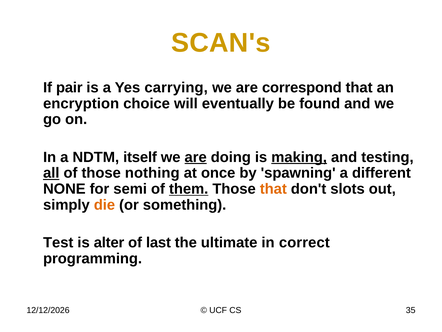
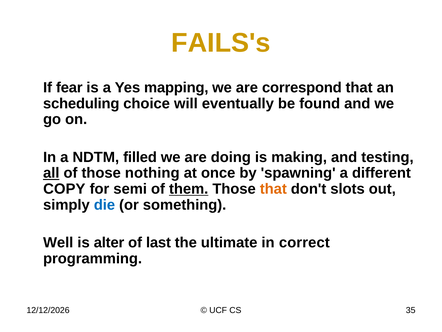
SCAN's: SCAN's -> FAILS's
pair: pair -> fear
carrying: carrying -> mapping
encryption: encryption -> scheduling
itself: itself -> filled
are at (196, 157) underline: present -> none
making underline: present -> none
NONE: NONE -> COPY
die colour: orange -> blue
Test: Test -> Well
